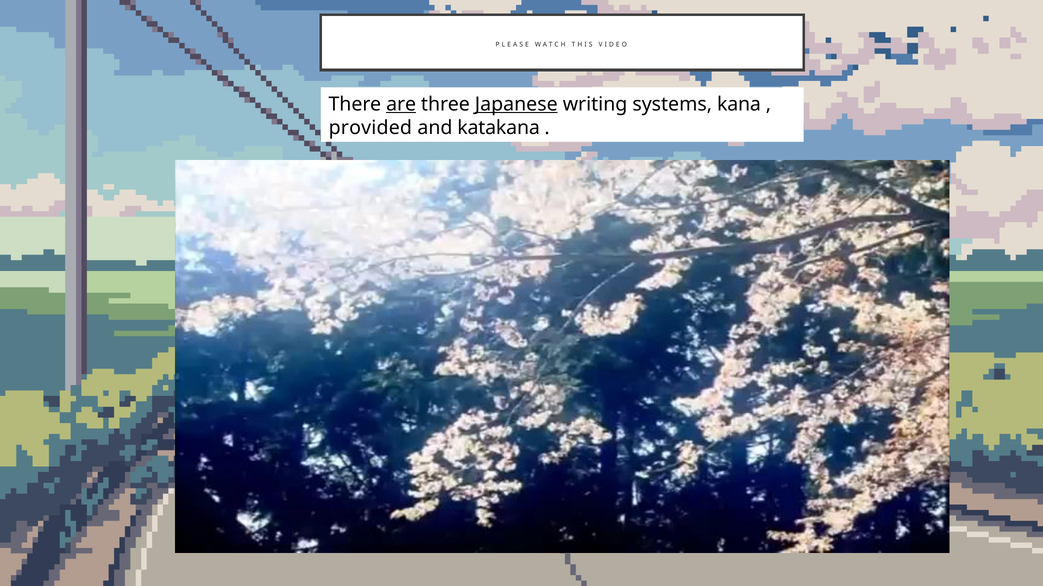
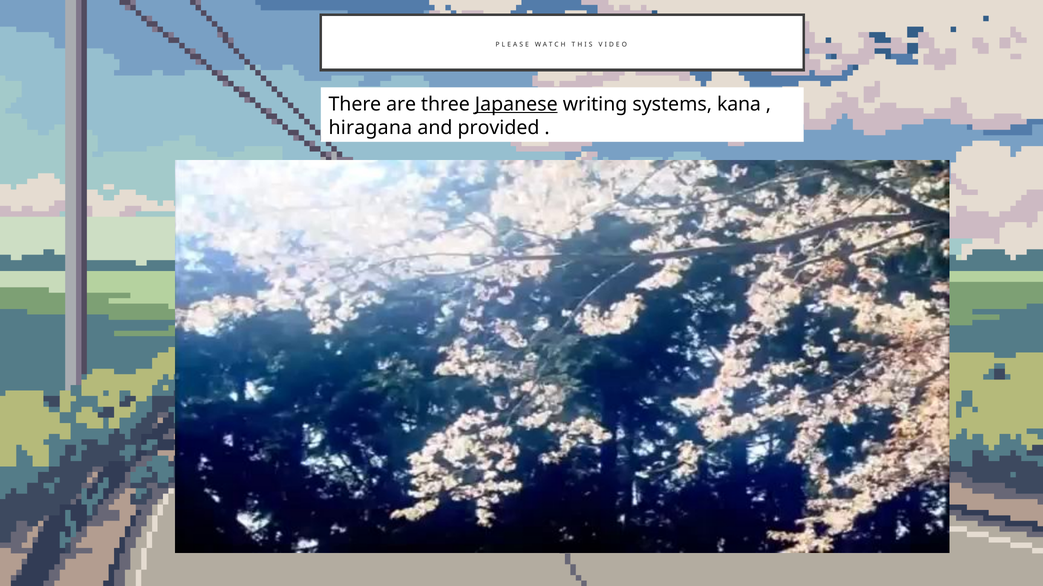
are underline: present -> none
provided: provided -> hiragana
katakana: katakana -> provided
